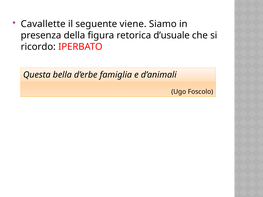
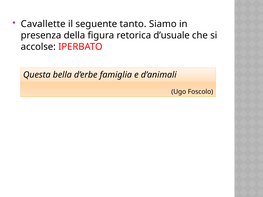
viene: viene -> tanto
ricordo: ricordo -> accolse
